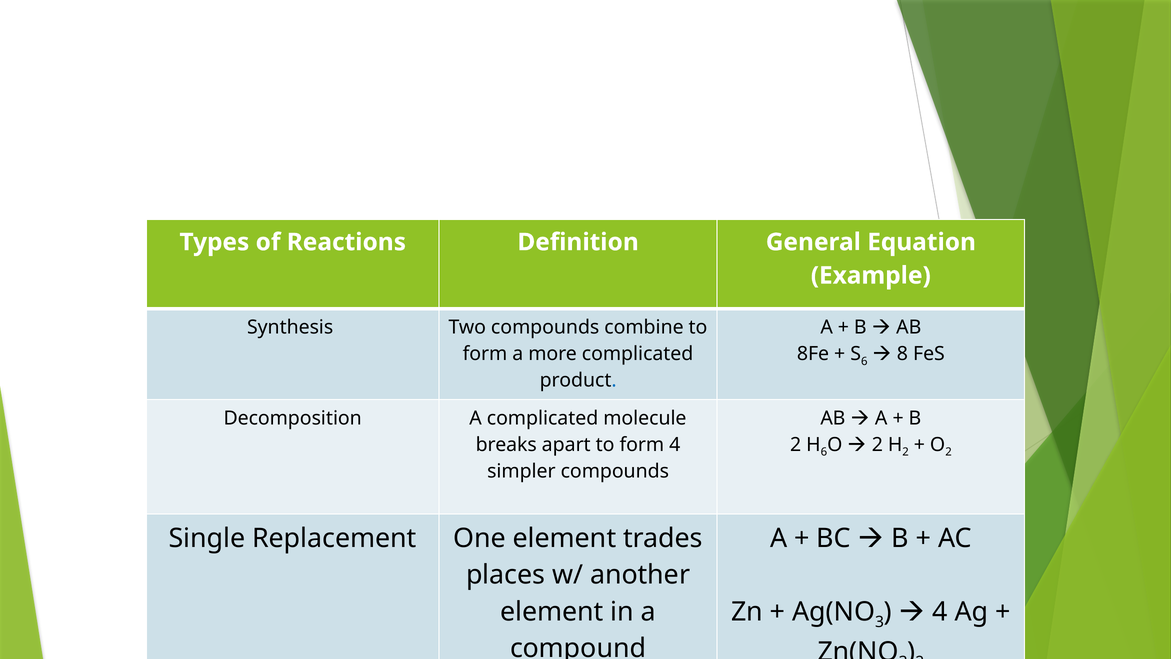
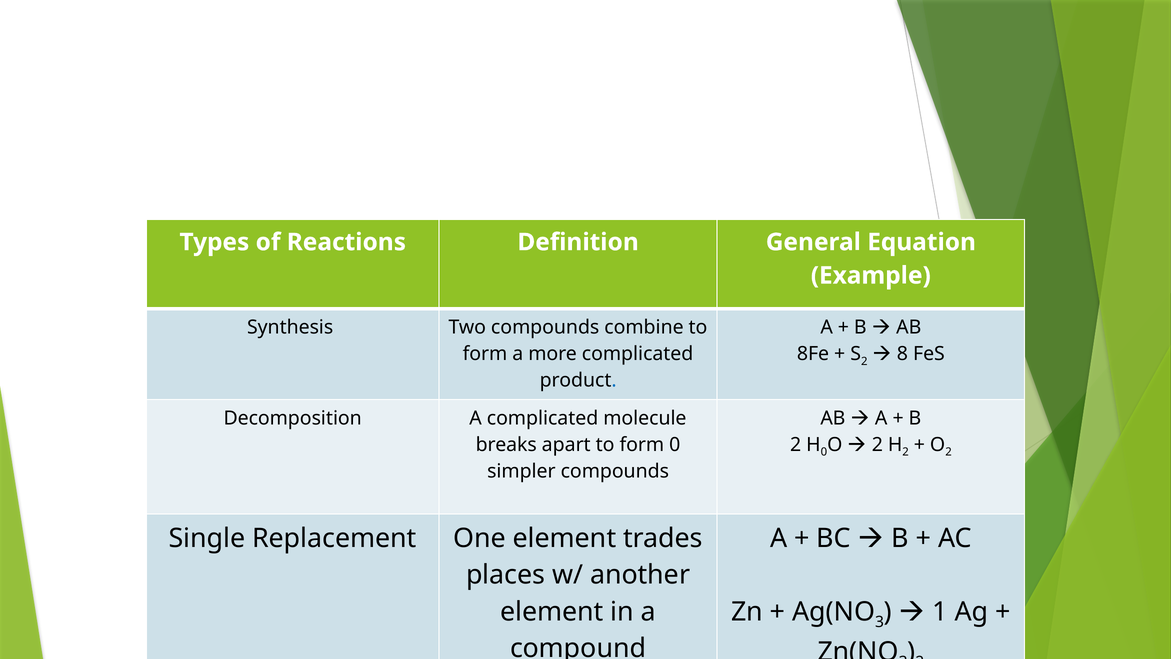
6 at (864, 361): 6 -> 2
form 4: 4 -> 0
6 at (824, 452): 6 -> 0
4 at (940, 611): 4 -> 1
